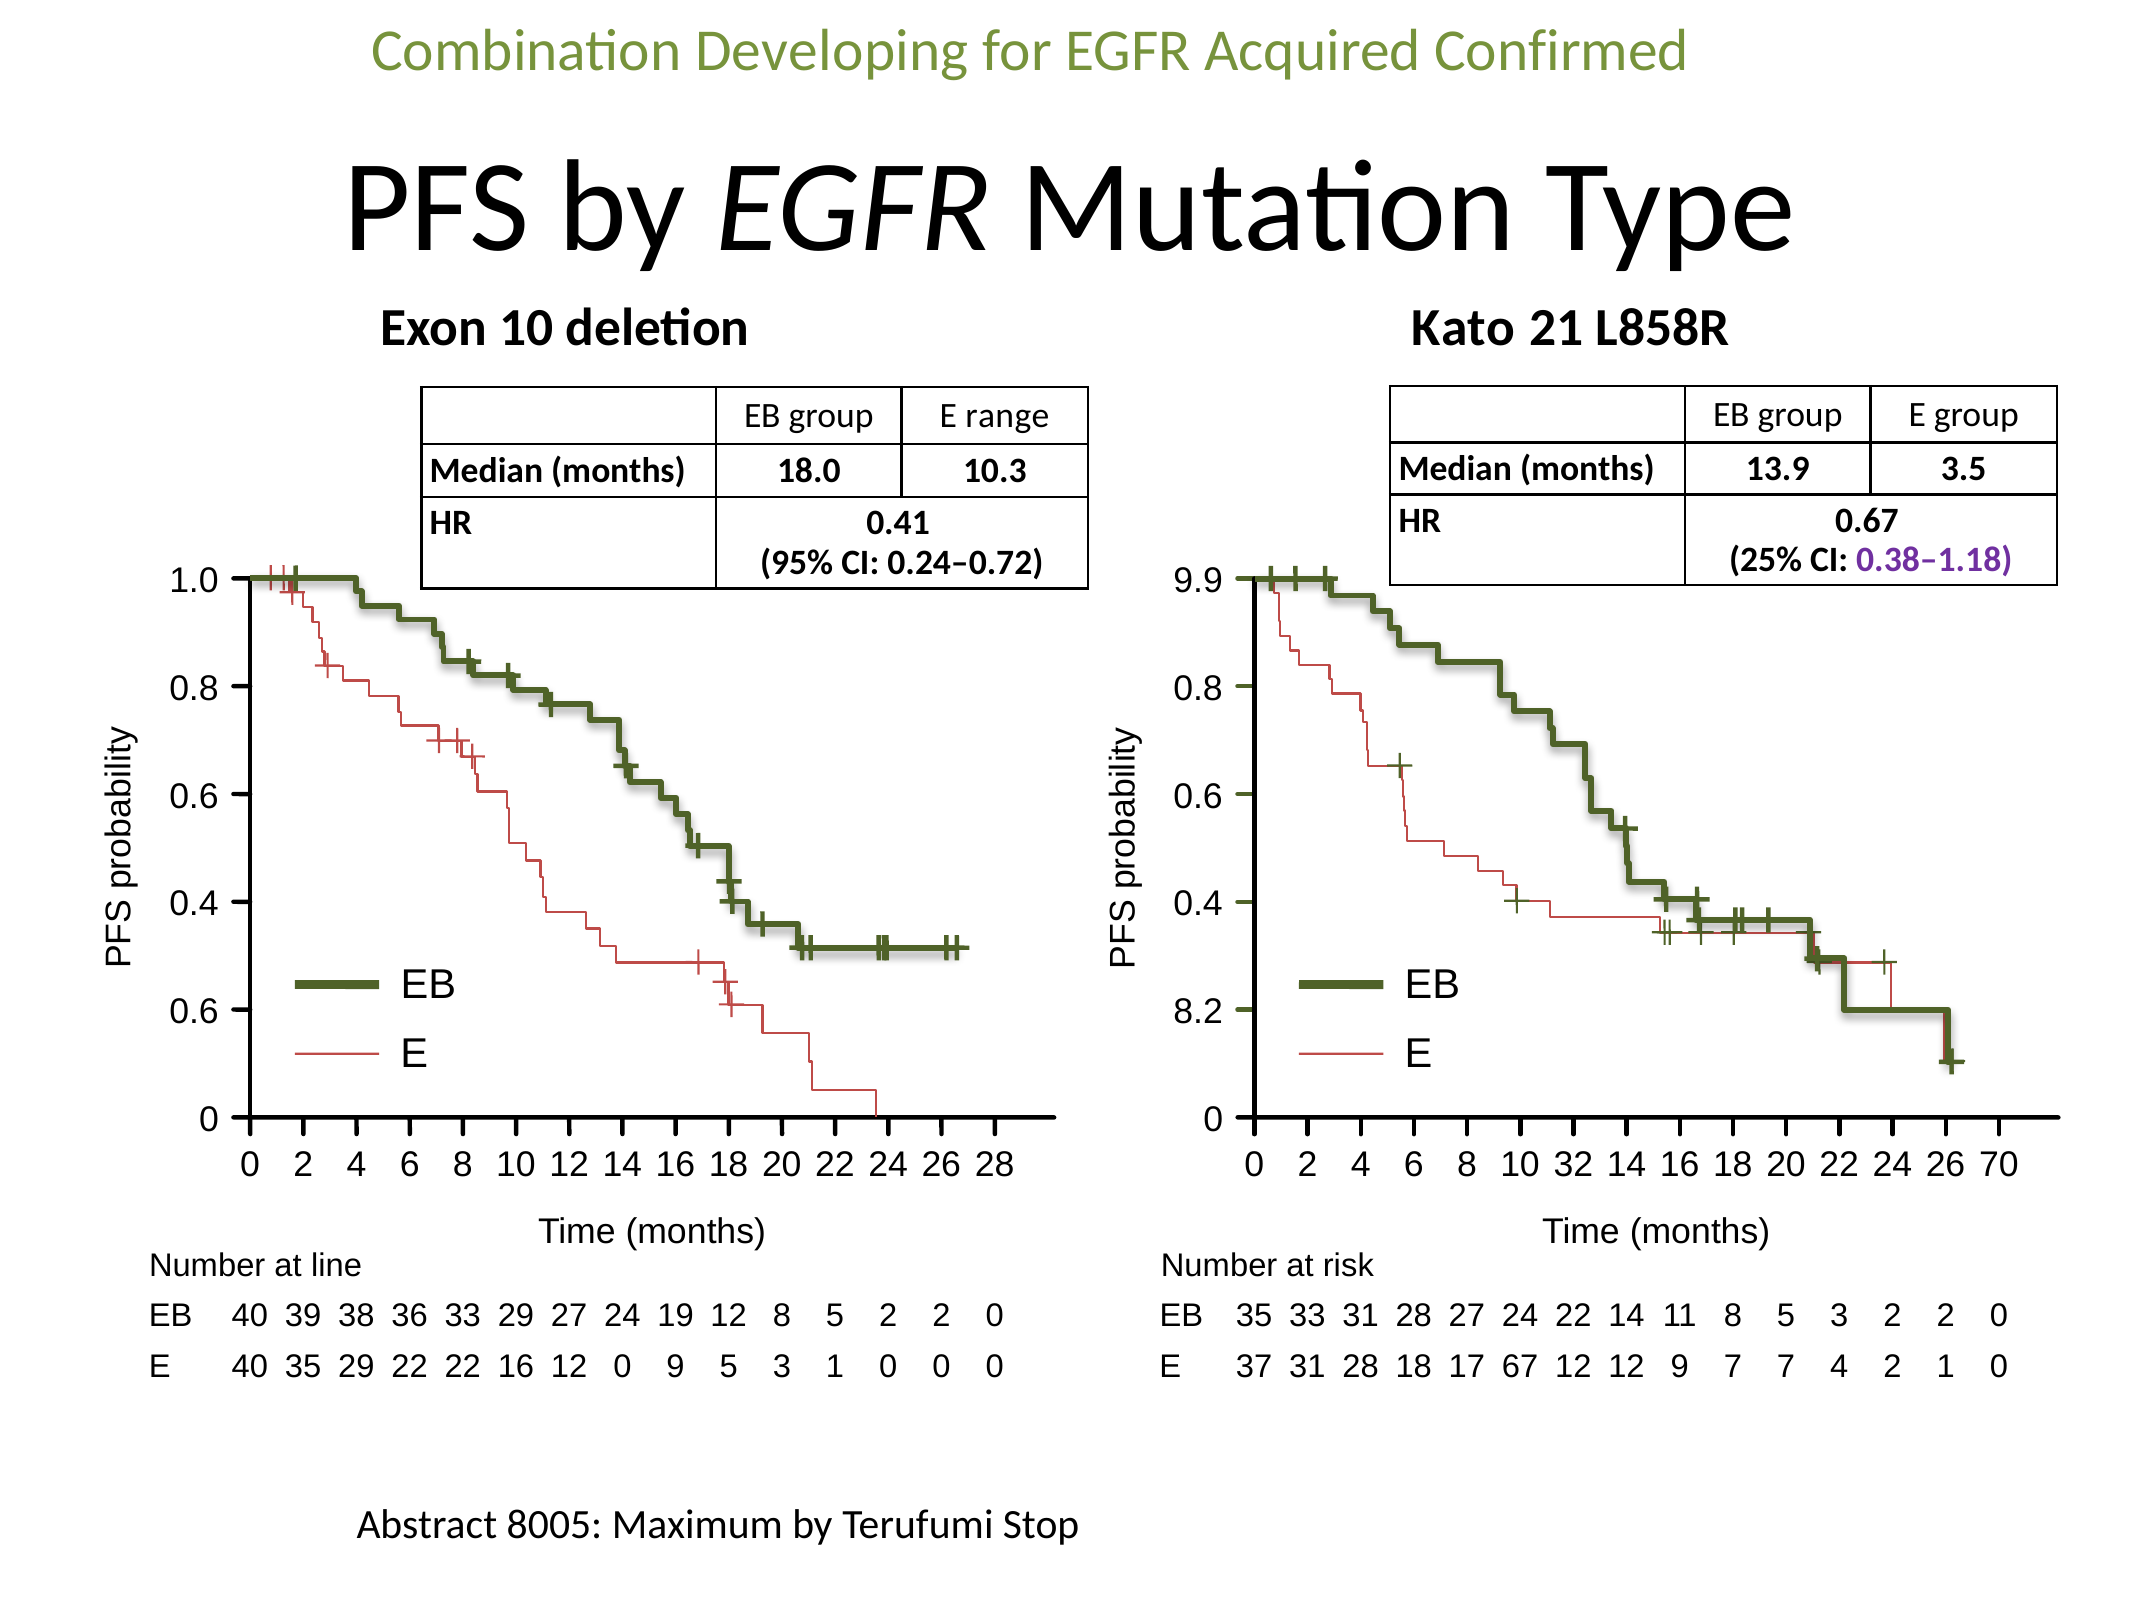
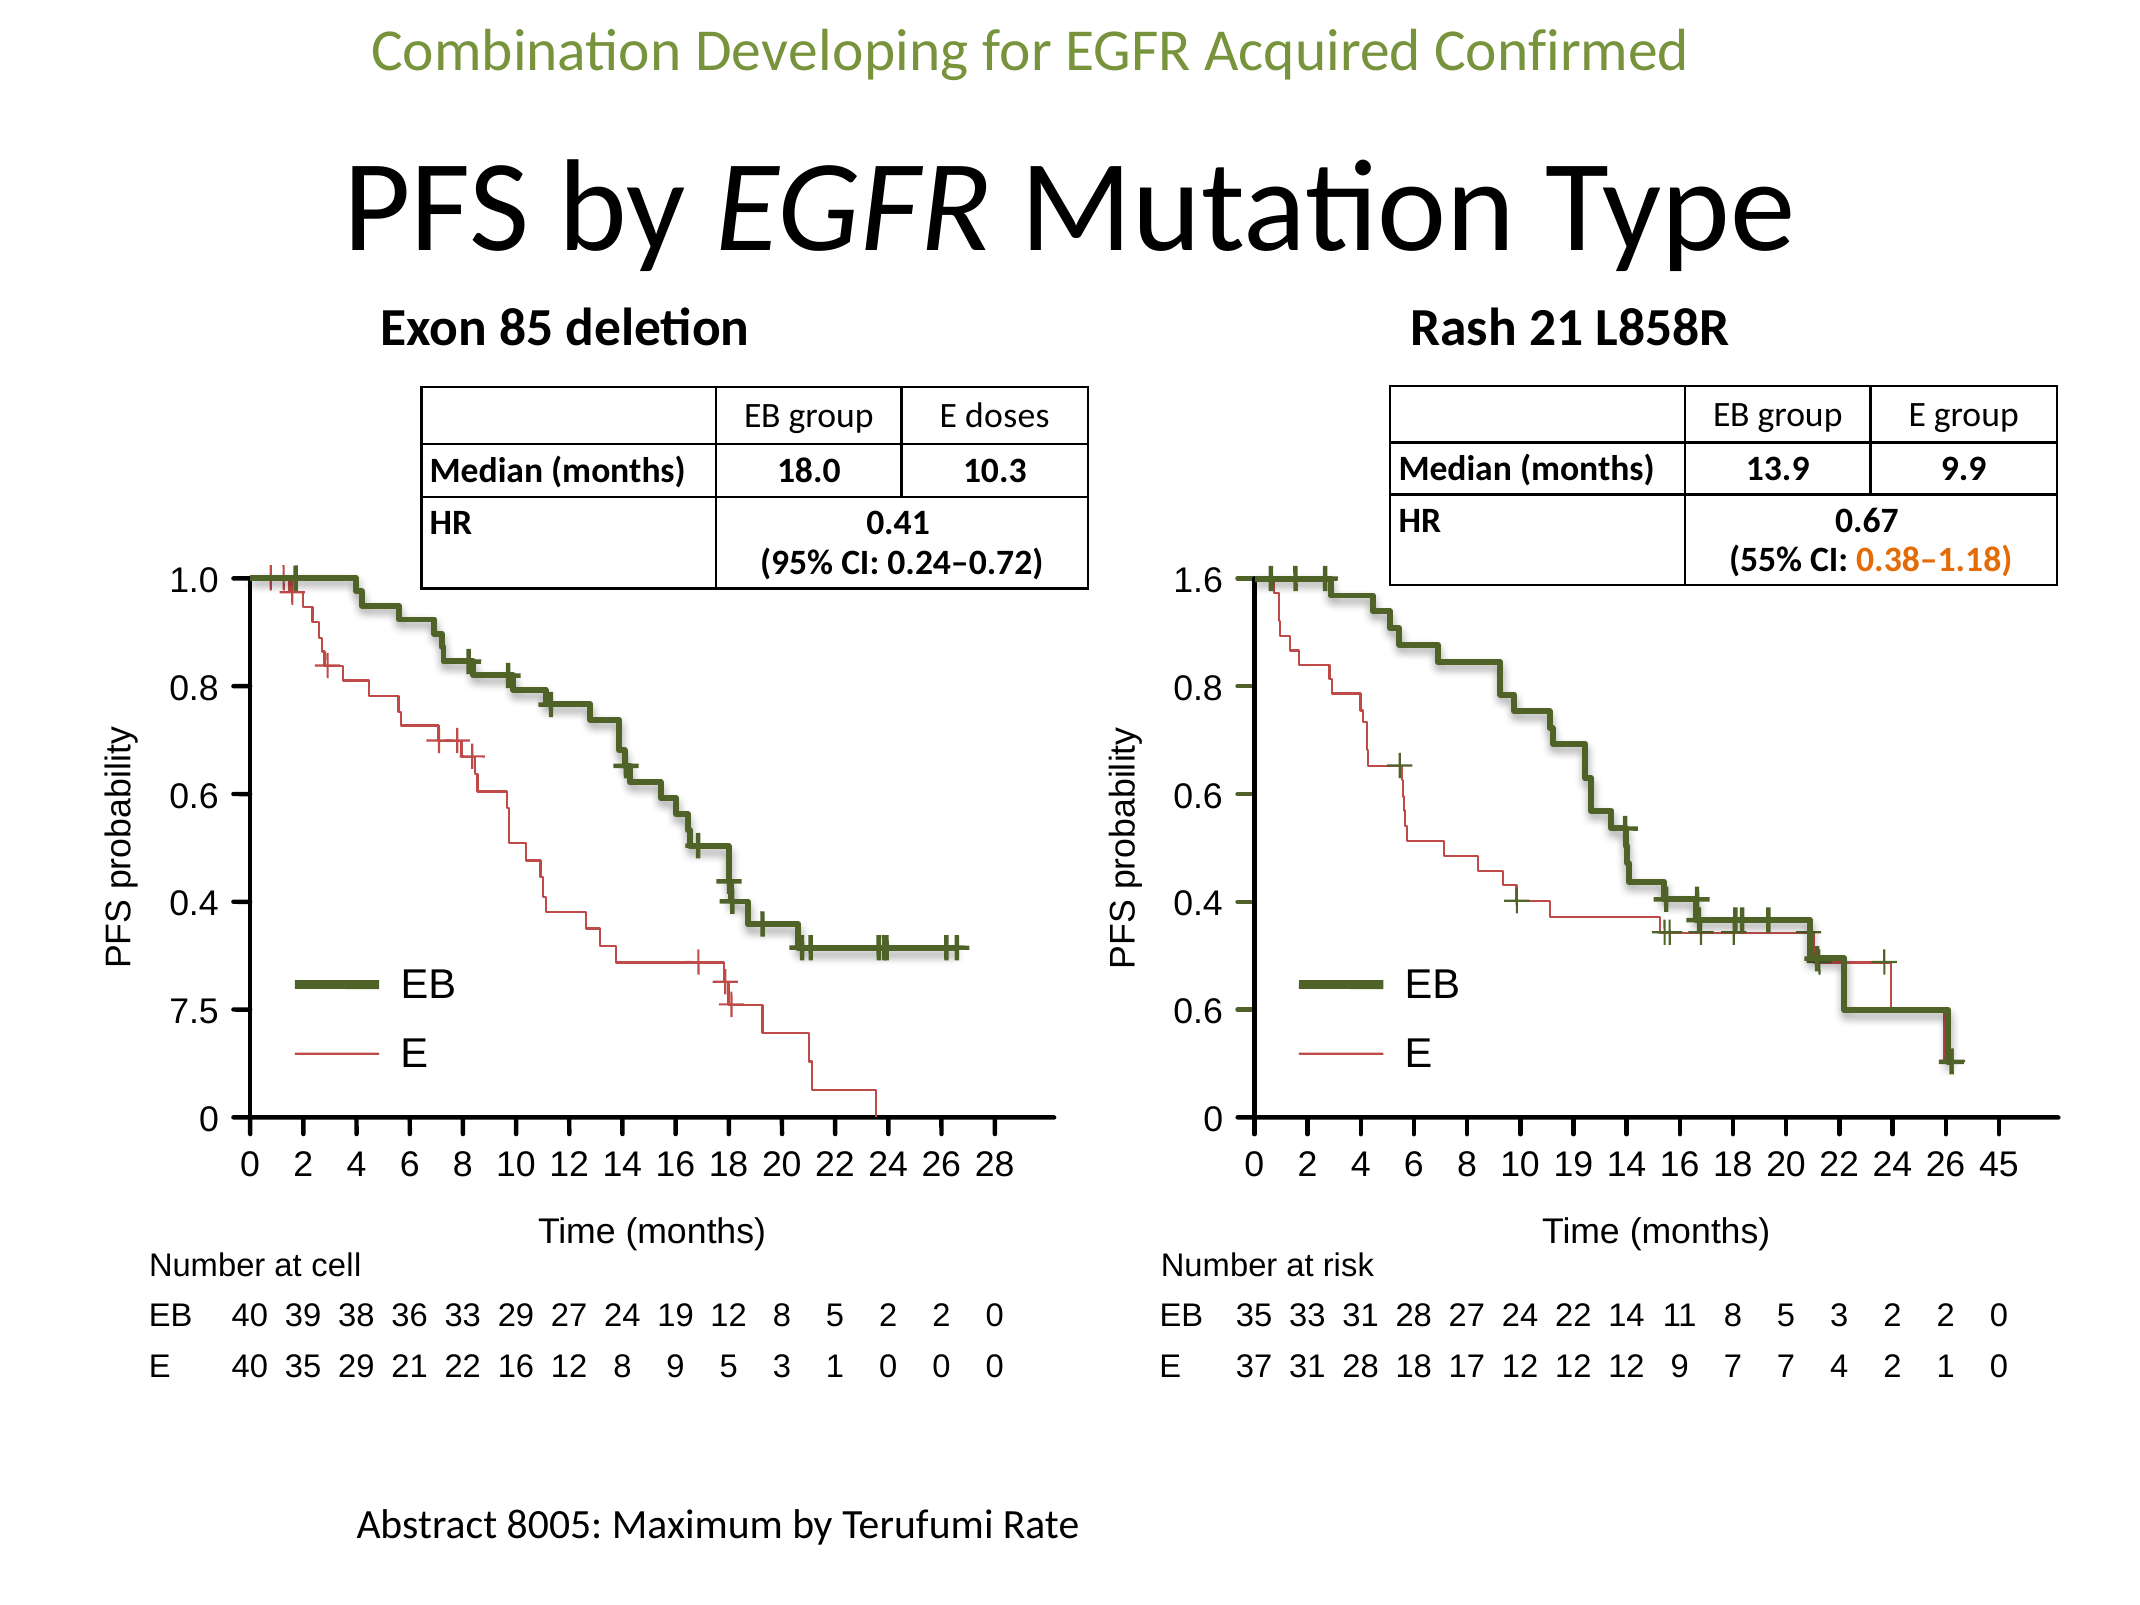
Exon 10: 10 -> 85
Kato: Kato -> Rash
range: range -> doses
3.5: 3.5 -> 9.9
25%: 25% -> 55%
0.38–1.18 colour: purple -> orange
9.9: 9.9 -> 1.6
0.6 at (194, 1012): 0.6 -> 7.5
8.2 at (1198, 1012): 8.2 -> 0.6
8 32: 32 -> 19
70: 70 -> 45
line: line -> cell
35 22: 22 -> 21
16 0: 0 -> 8
18 67: 67 -> 12
Stop: Stop -> Rate
